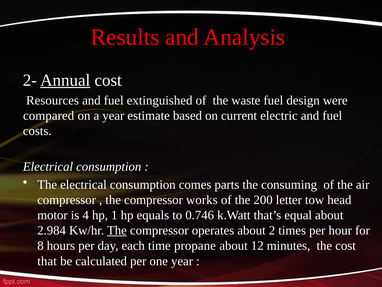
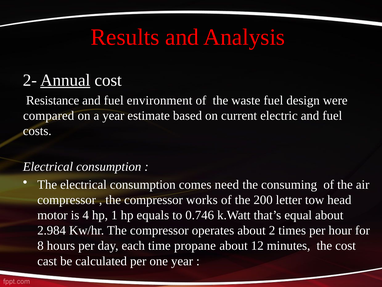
Resources: Resources -> Resistance
extinguished: extinguished -> environment
parts: parts -> need
The at (117, 230) underline: present -> none
that: that -> cast
